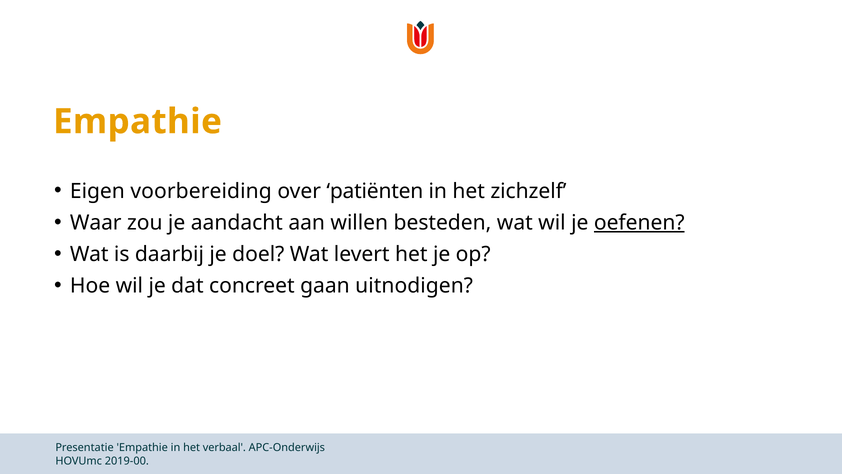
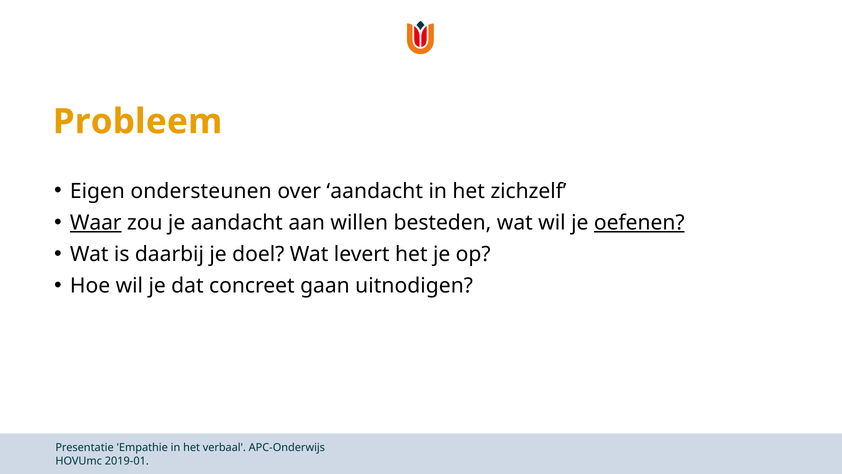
Empathie at (137, 122): Empathie -> Probleem
voorbereiding: voorbereiding -> ondersteunen
over patiënten: patiënten -> aandacht
Waar underline: none -> present
2019-00: 2019-00 -> 2019-01
